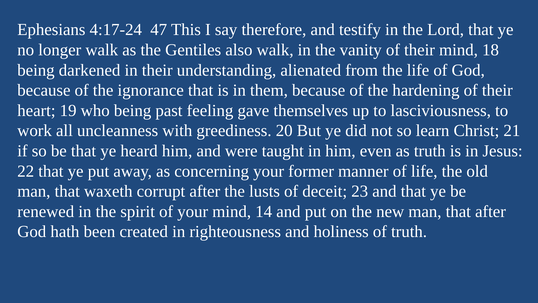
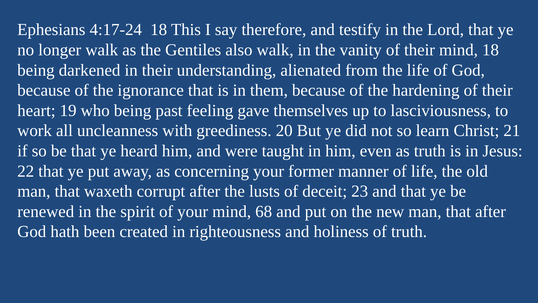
4:17-24 47: 47 -> 18
14: 14 -> 68
